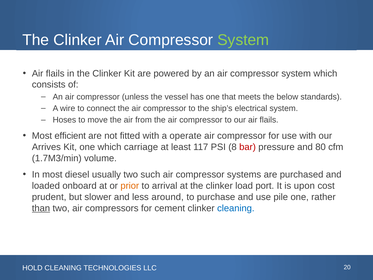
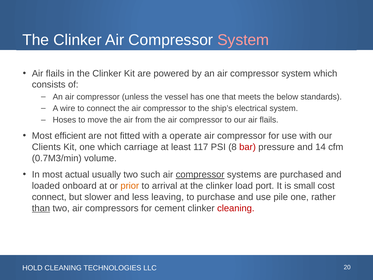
System at (243, 40) colour: light green -> pink
Arrives: Arrives -> Clients
80: 80 -> 14
1.7M3/min: 1.7M3/min -> 0.7M3/min
diesel: diesel -> actual
compressor at (200, 174) underline: none -> present
upon: upon -> small
prudent at (49, 197): prudent -> connect
around: around -> leaving
cleaning at (236, 208) colour: blue -> red
